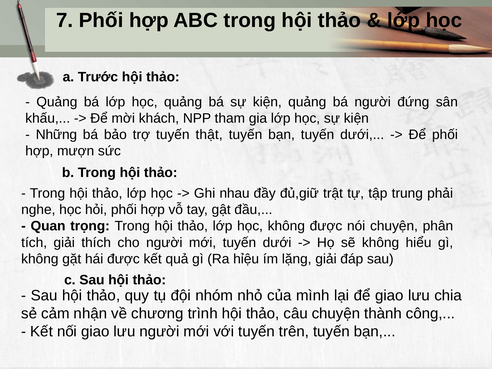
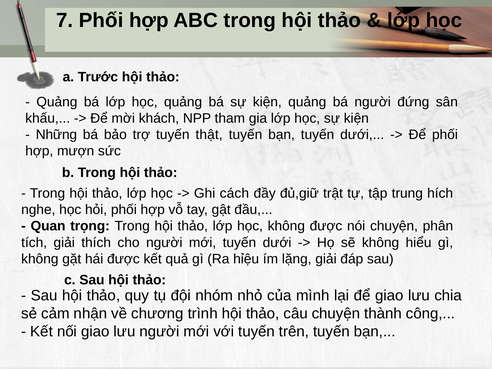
nhau: nhau -> cách
phải: phải -> hích
